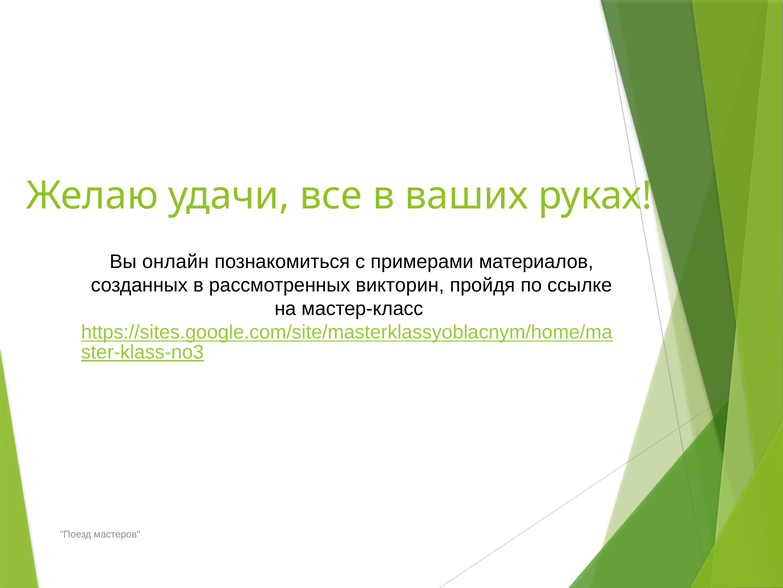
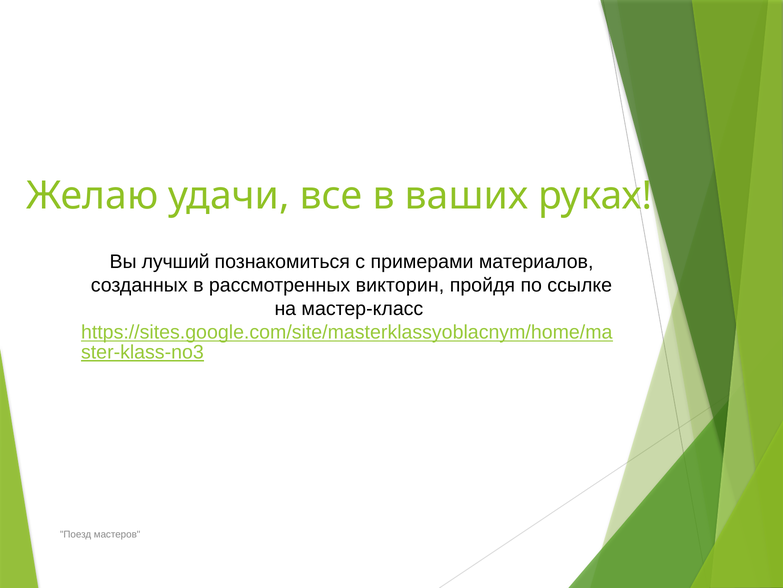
онлайн: онлайн -> лучший
